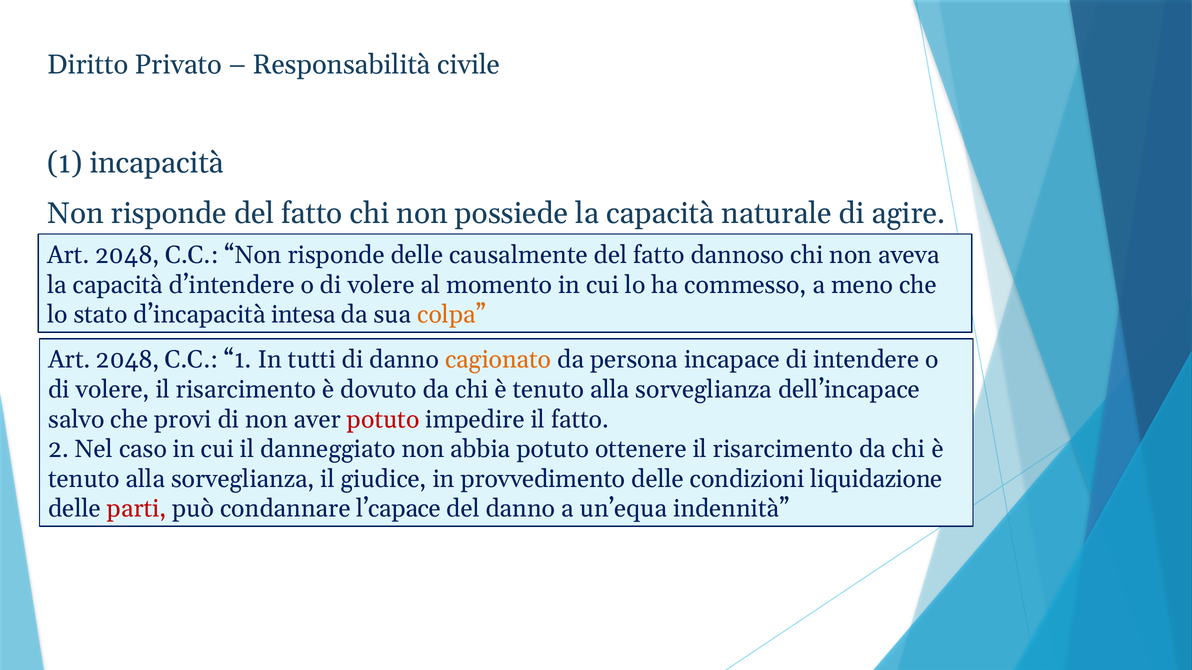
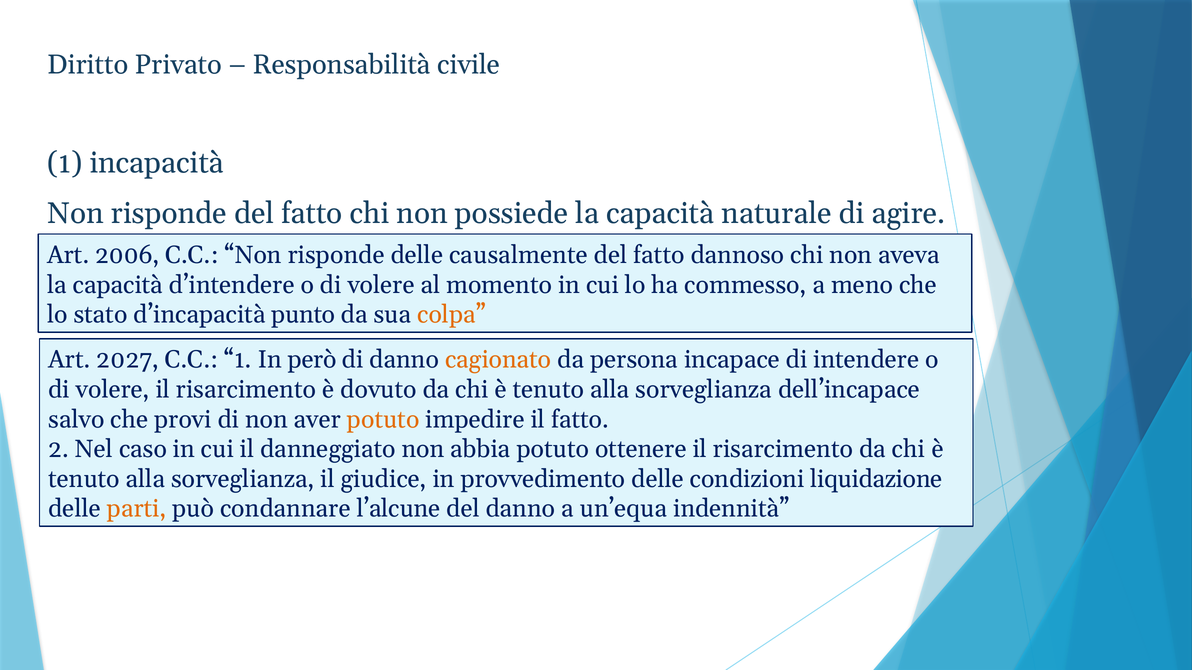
2048 at (127, 255): 2048 -> 2006
intesa: intesa -> punto
2048 at (128, 360): 2048 -> 2027
tutti: tutti -> però
potuto at (383, 420) colour: red -> orange
parti colour: red -> orange
l’capace: l’capace -> l’alcune
